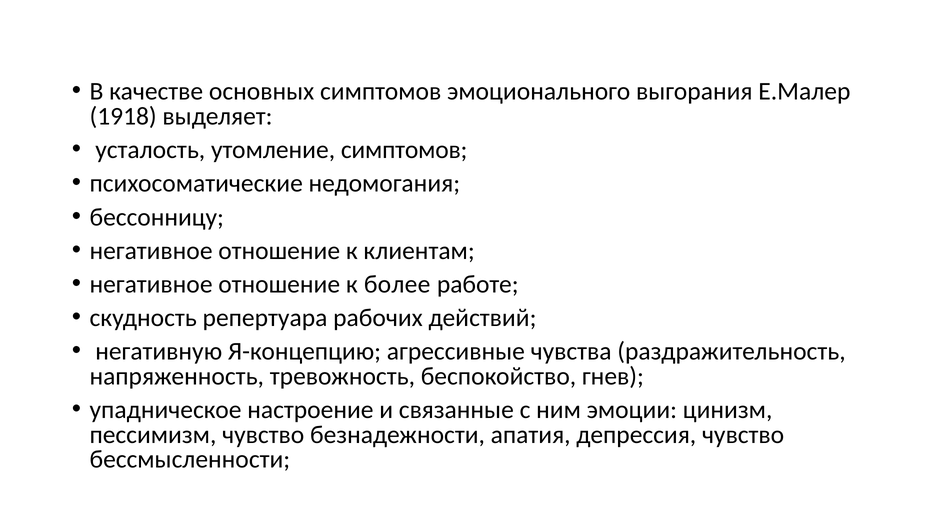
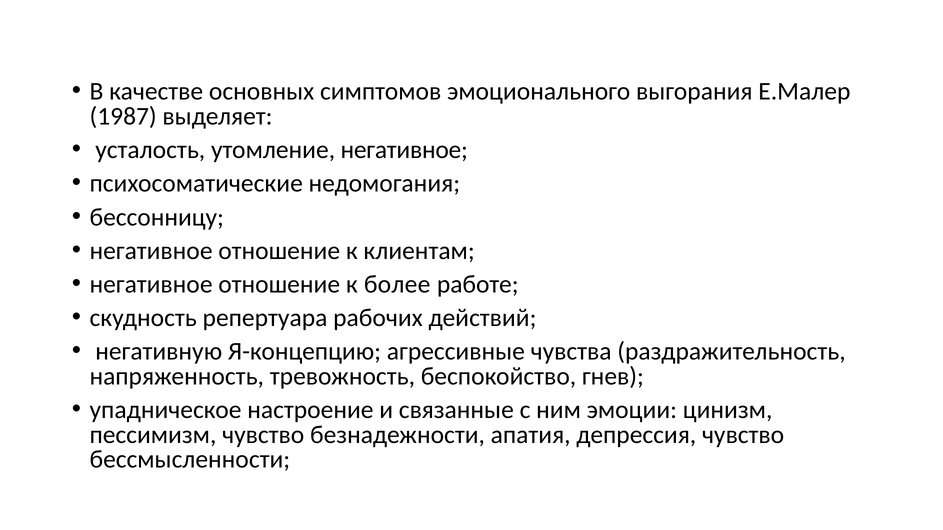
1918: 1918 -> 1987
утомление симптомов: симптомов -> негативное
